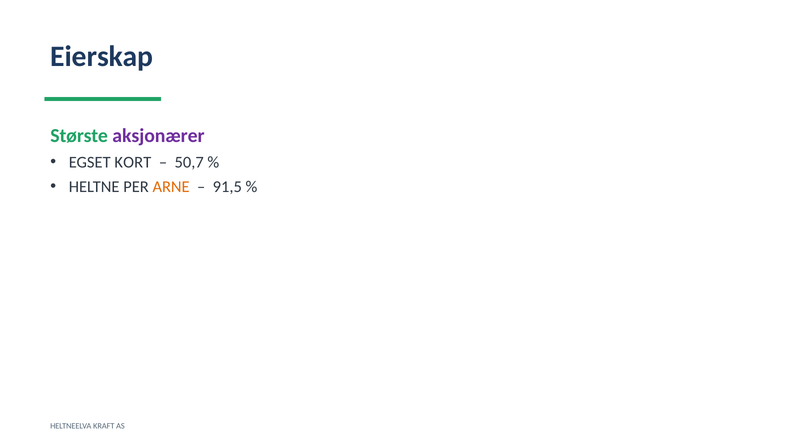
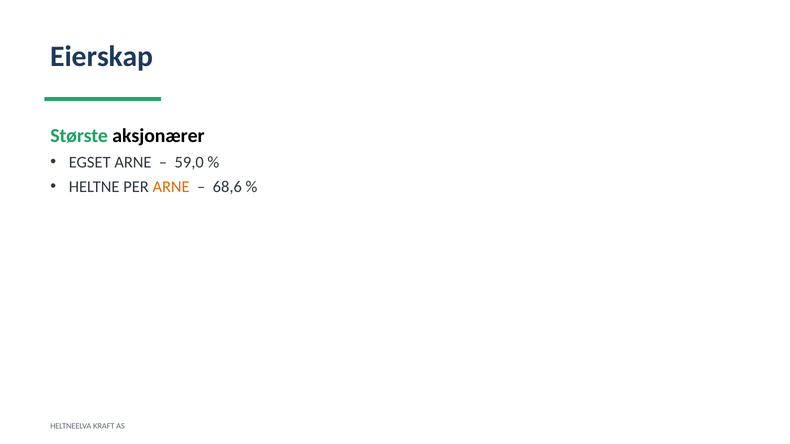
aksjonærer colour: purple -> black
EGSET KORT: KORT -> ARNE
50,7: 50,7 -> 59,0
91,5: 91,5 -> 68,6
